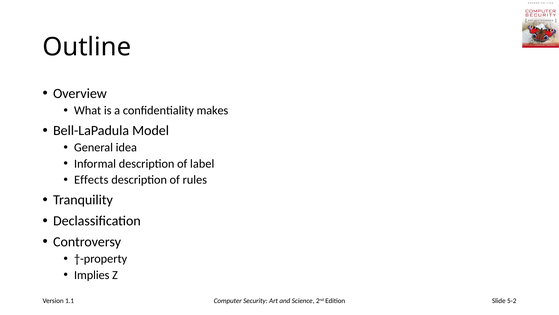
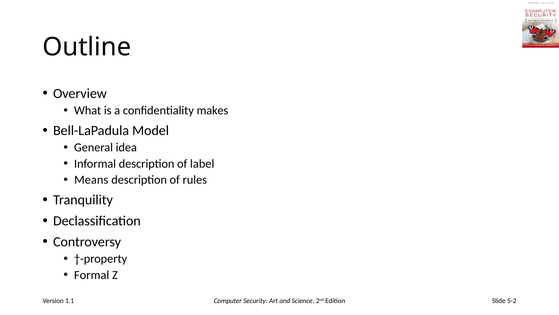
Effects: Effects -> Means
Implies: Implies -> Formal
